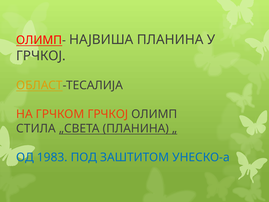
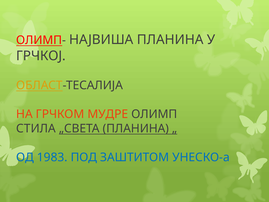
ГРЧКОМ ГРЧКОЈ: ГРЧКОЈ -> МУДРЕ
